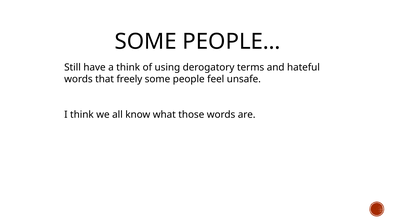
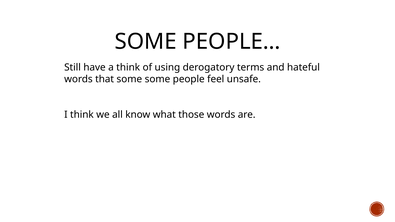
that freely: freely -> some
